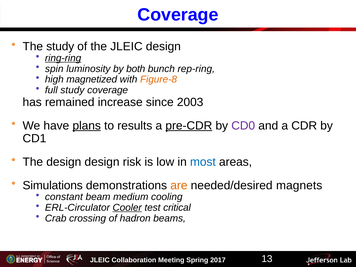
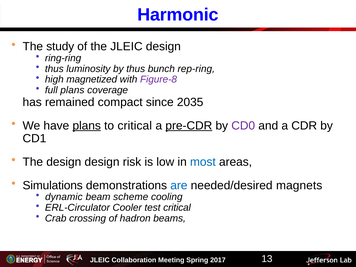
Coverage at (178, 15): Coverage -> Harmonic
ring-ring underline: present -> none
spin at (54, 69): spin -> thus
by both: both -> thus
Figure-8 colour: orange -> purple
full study: study -> plans
increase: increase -> compact
2003: 2003 -> 2035
to results: results -> critical
are colour: orange -> blue
constant: constant -> dynamic
medium: medium -> scheme
Cooler underline: present -> none
